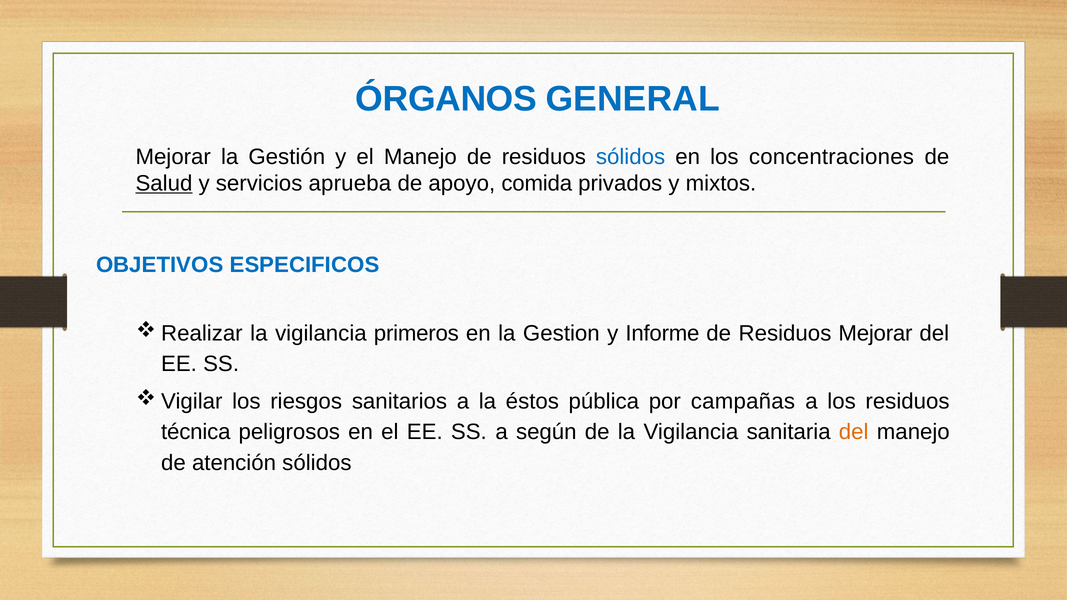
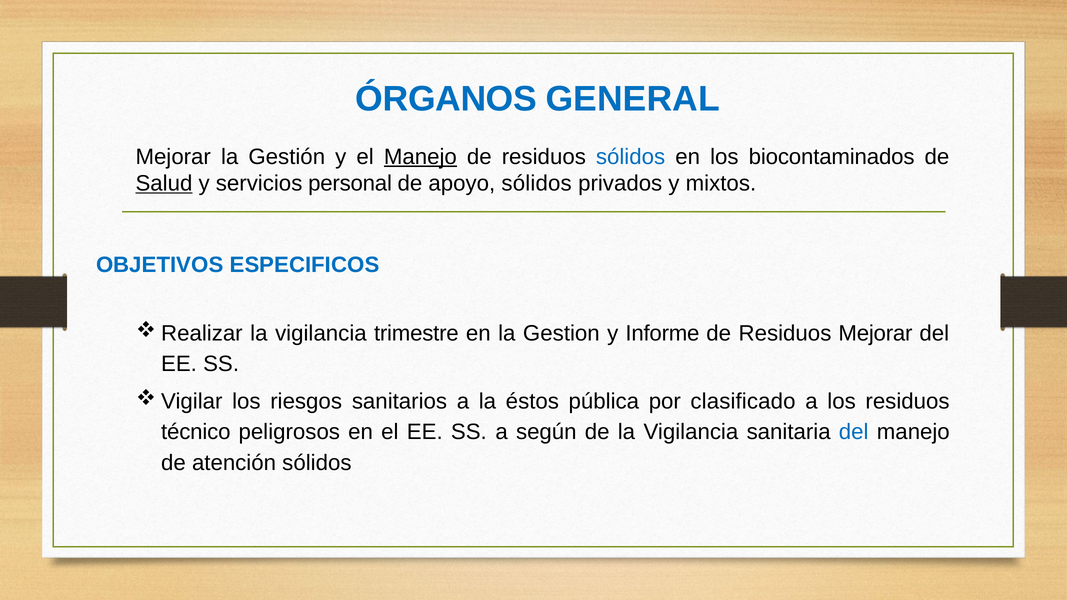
Manejo at (420, 157) underline: none -> present
concentraciones: concentraciones -> biocontaminados
aprueba: aprueba -> personal
apoyo comida: comida -> sólidos
primeros: primeros -> trimestre
campañas: campañas -> clasificado
técnica: técnica -> técnico
del at (854, 432) colour: orange -> blue
